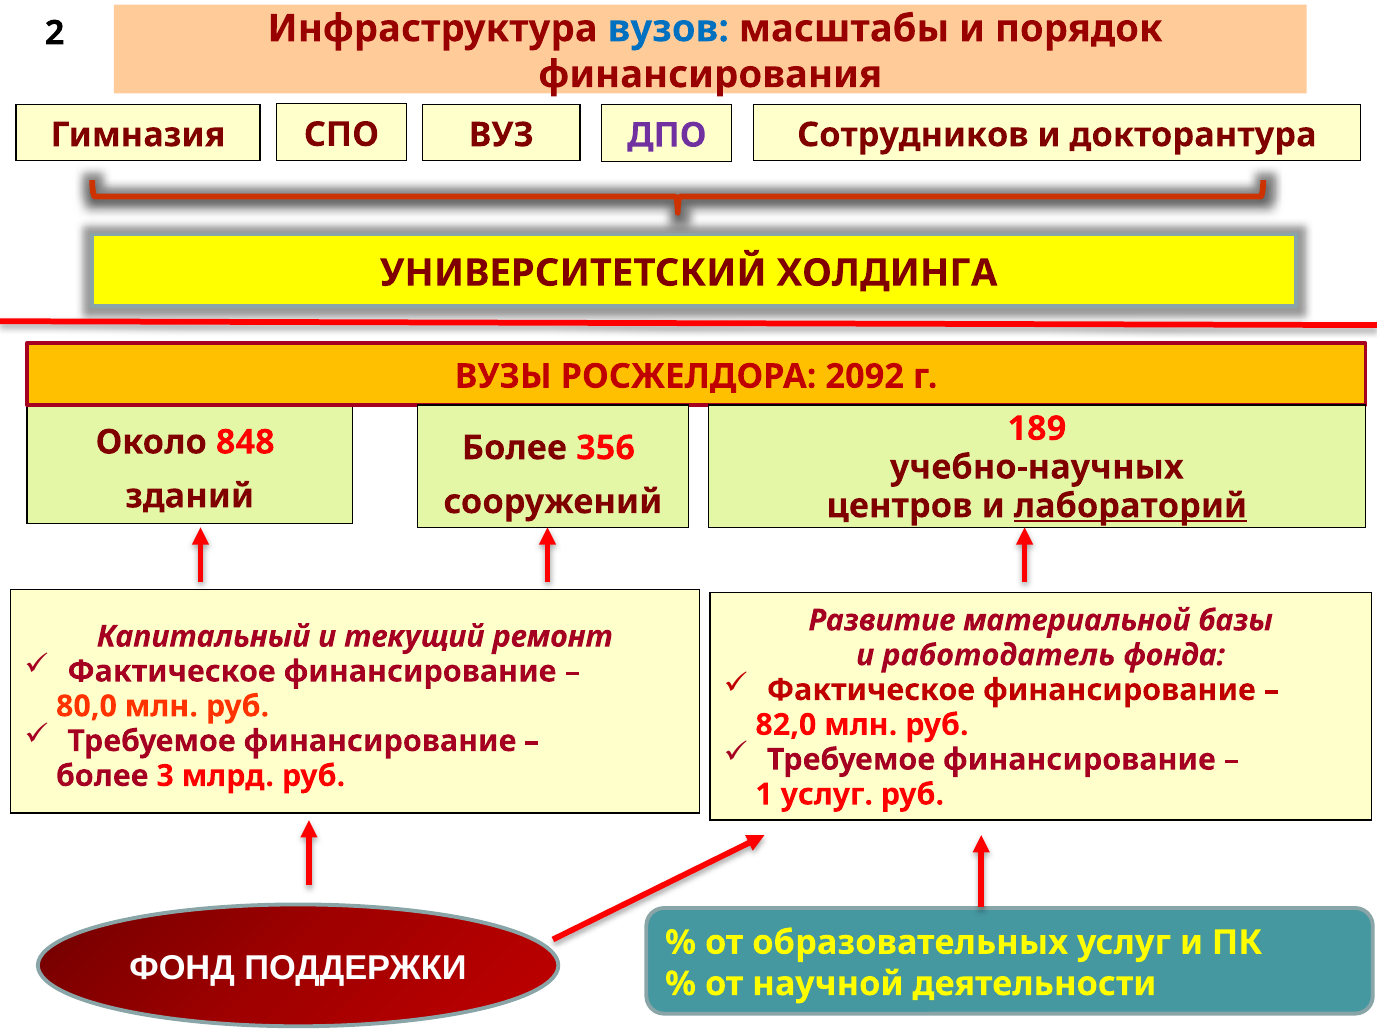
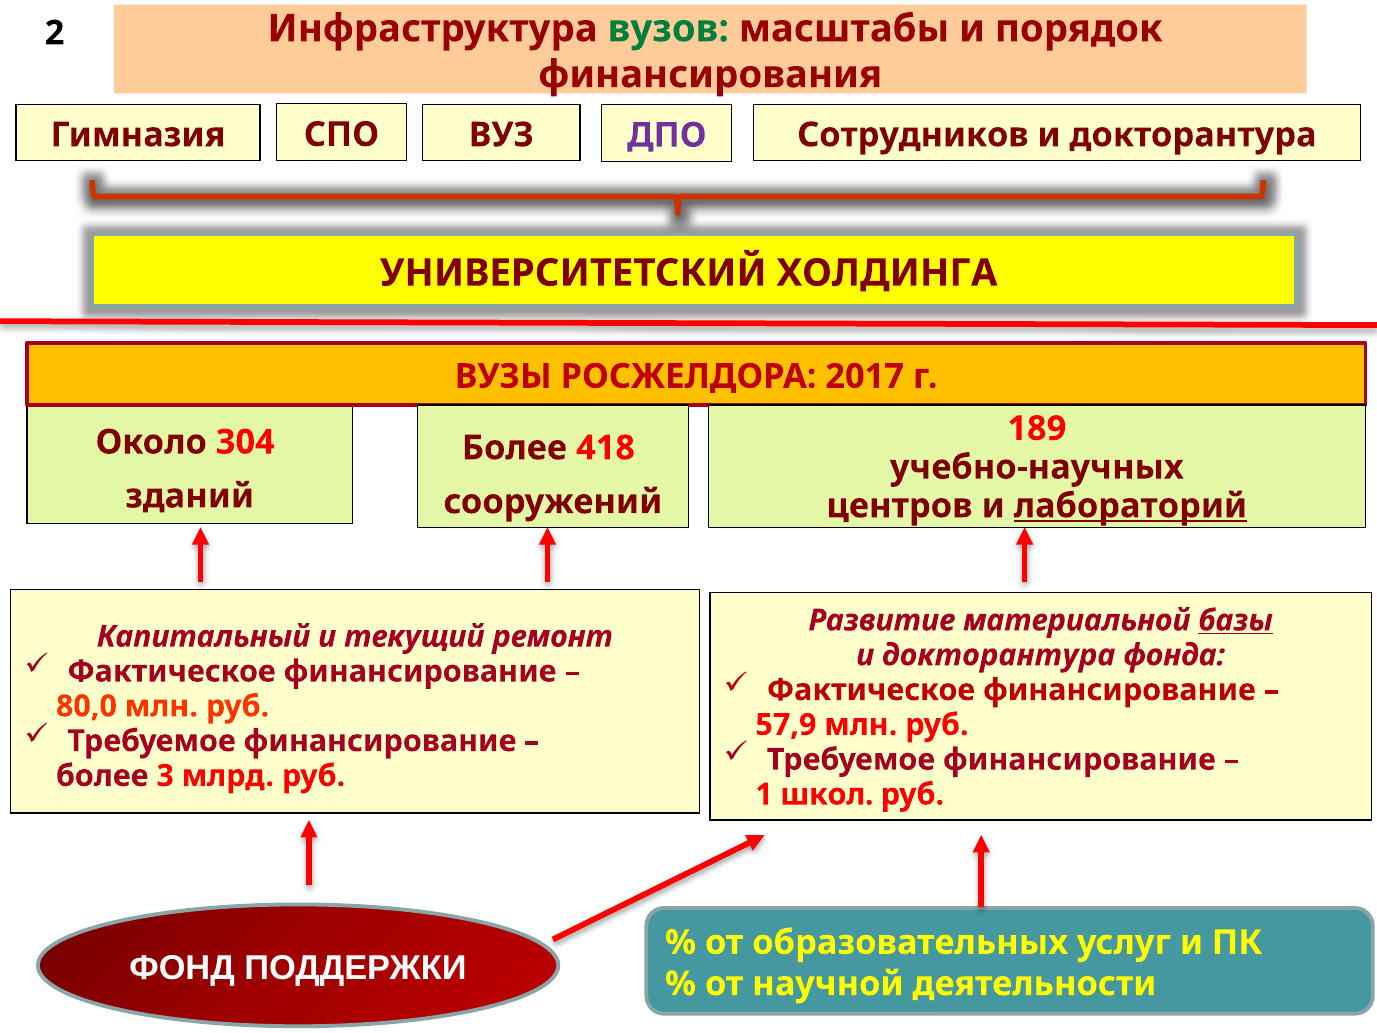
вузов colour: blue -> green
2092: 2092 -> 2017
848: 848 -> 304
356: 356 -> 418
базы underline: none -> present
работодатель at (999, 655): работодатель -> докторантура
82,0: 82,0 -> 57,9
1 услуг: услуг -> школ
